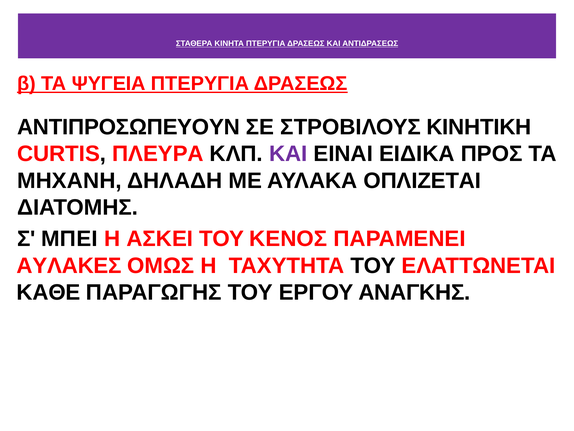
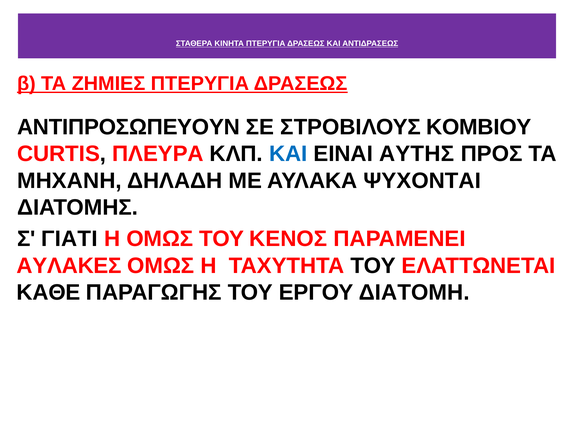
ΨΥΓΕΙΑ: ΨΥΓΕΙΑ -> ΖΗΜΙΕΣ
ΚΙΝΗΤΙΚΗ: ΚΙΝΗΤΙΚΗ -> ΚΟΜΒΙΟΥ
ΚΑΙ at (288, 154) colour: purple -> blue
ΕΙΔΙΚΑ: ΕΙΔΙΚΑ -> ΑΥΤΗΣ
ΟΠΛΙΖΕΤΑΙ: ΟΠΛΙΖΕΤΑΙ -> ΨΥΧΟΝΤΑΙ
ΜΠΕΙ: ΜΠΕΙ -> ΓΙΑΤΙ
Η ΑΣΚΕΙ: ΑΣΚΕΙ -> OMΩΣ
ΑΝΑΓΚΗΣ: ΑΝΑΓΚΗΣ -> ΔΙΑΤΟΜΗ
